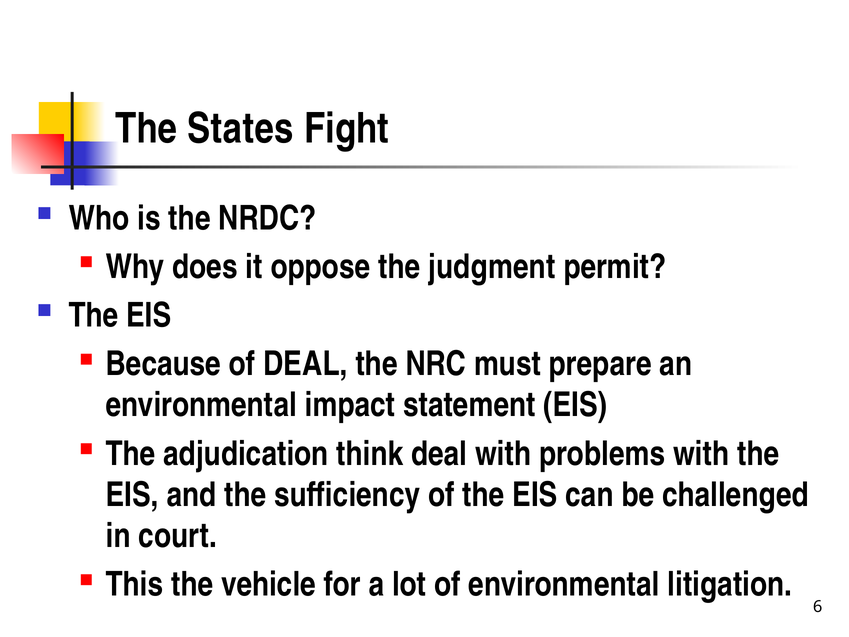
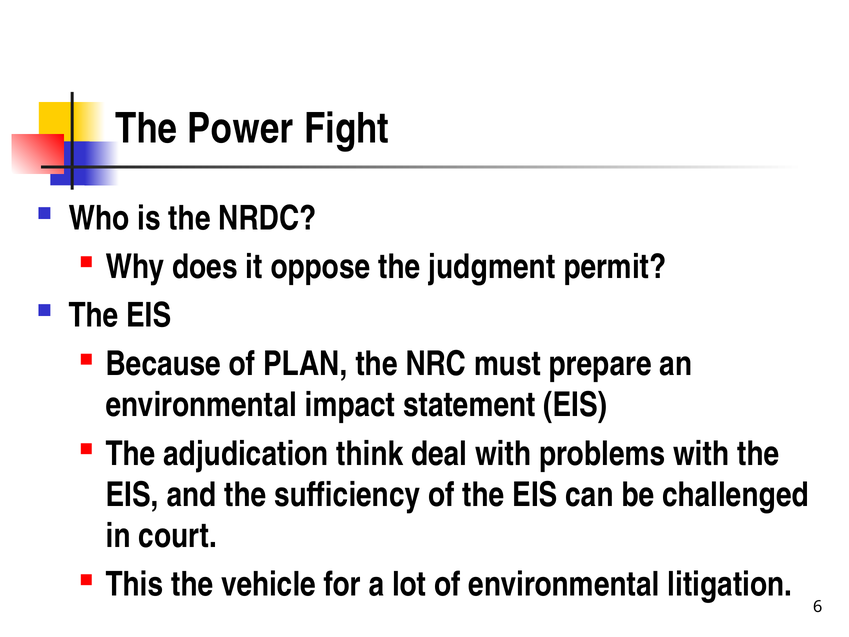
States: States -> Power
of DEAL: DEAL -> PLAN
